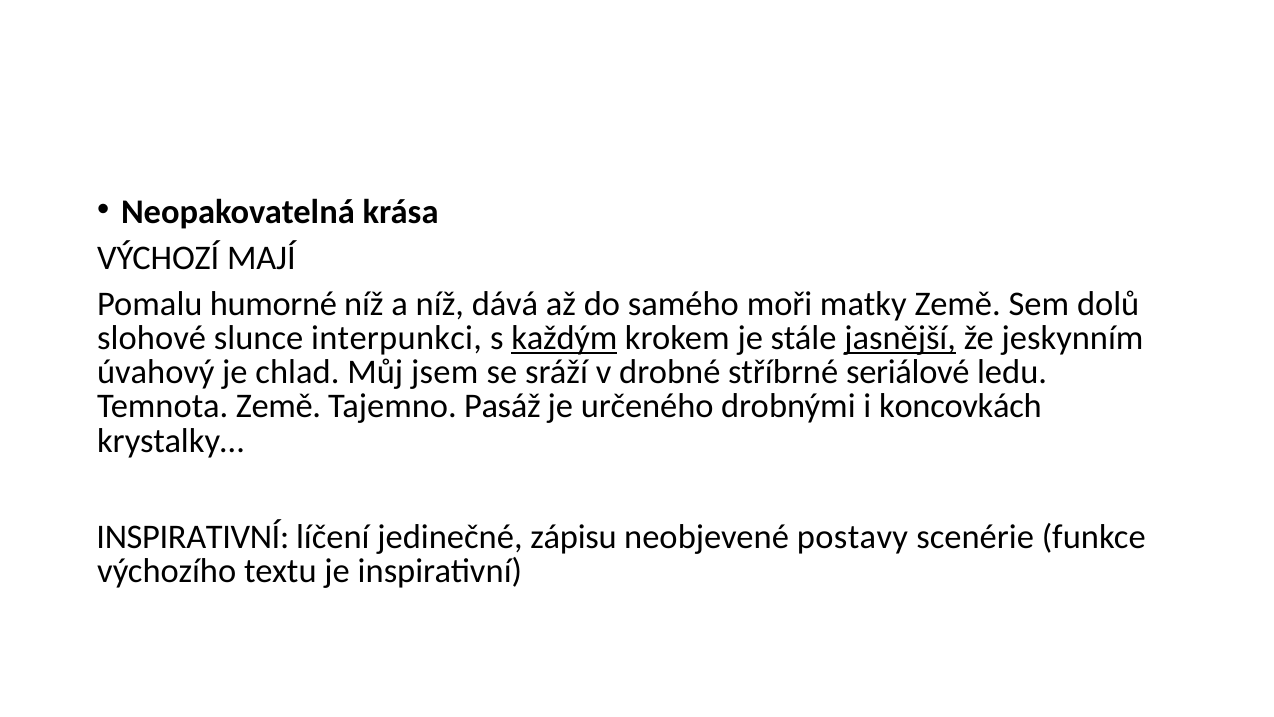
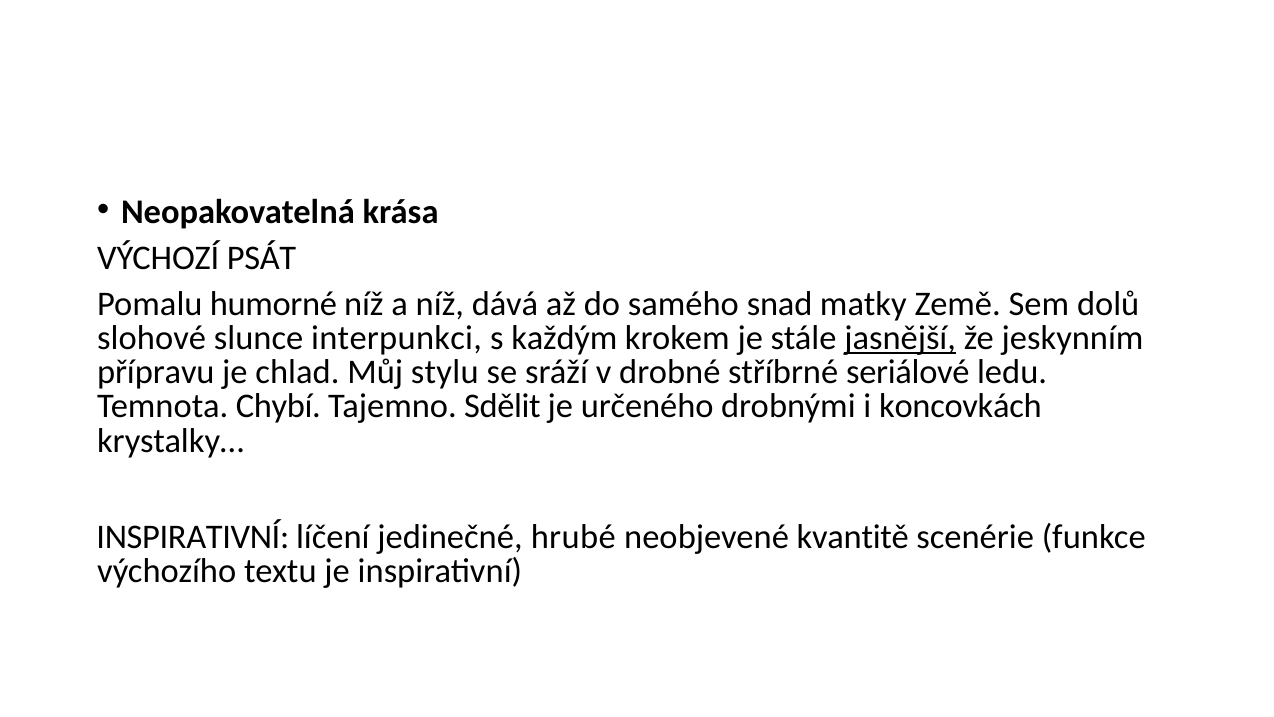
MAJÍ: MAJÍ -> PSÁT
moři: moři -> snad
každým underline: present -> none
úvahový: úvahový -> přípravu
jsem: jsem -> stylu
Temnota Země: Země -> Chybí
Pasáž: Pasáž -> Sdělit
zápisu: zápisu -> hrubé
postavy: postavy -> kvantitě
